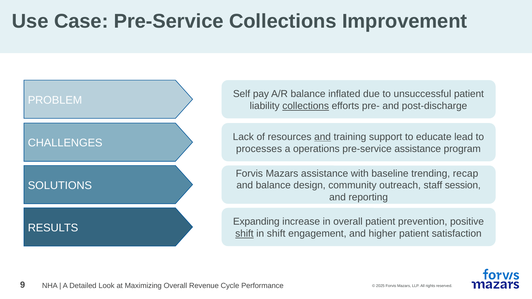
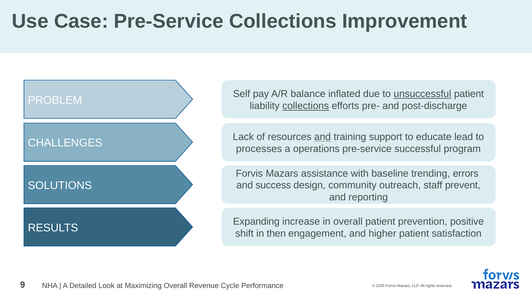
unsuccessful underline: none -> present
pre-service assistance: assistance -> successful
recap: recap -> errors
and balance: balance -> success
session: session -> prevent
shift at (244, 234) underline: present -> none
in shift: shift -> then
